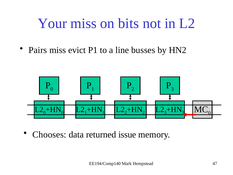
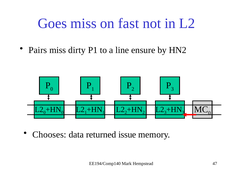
Your: Your -> Goes
bits: bits -> fast
evict: evict -> dirty
busses: busses -> ensure
